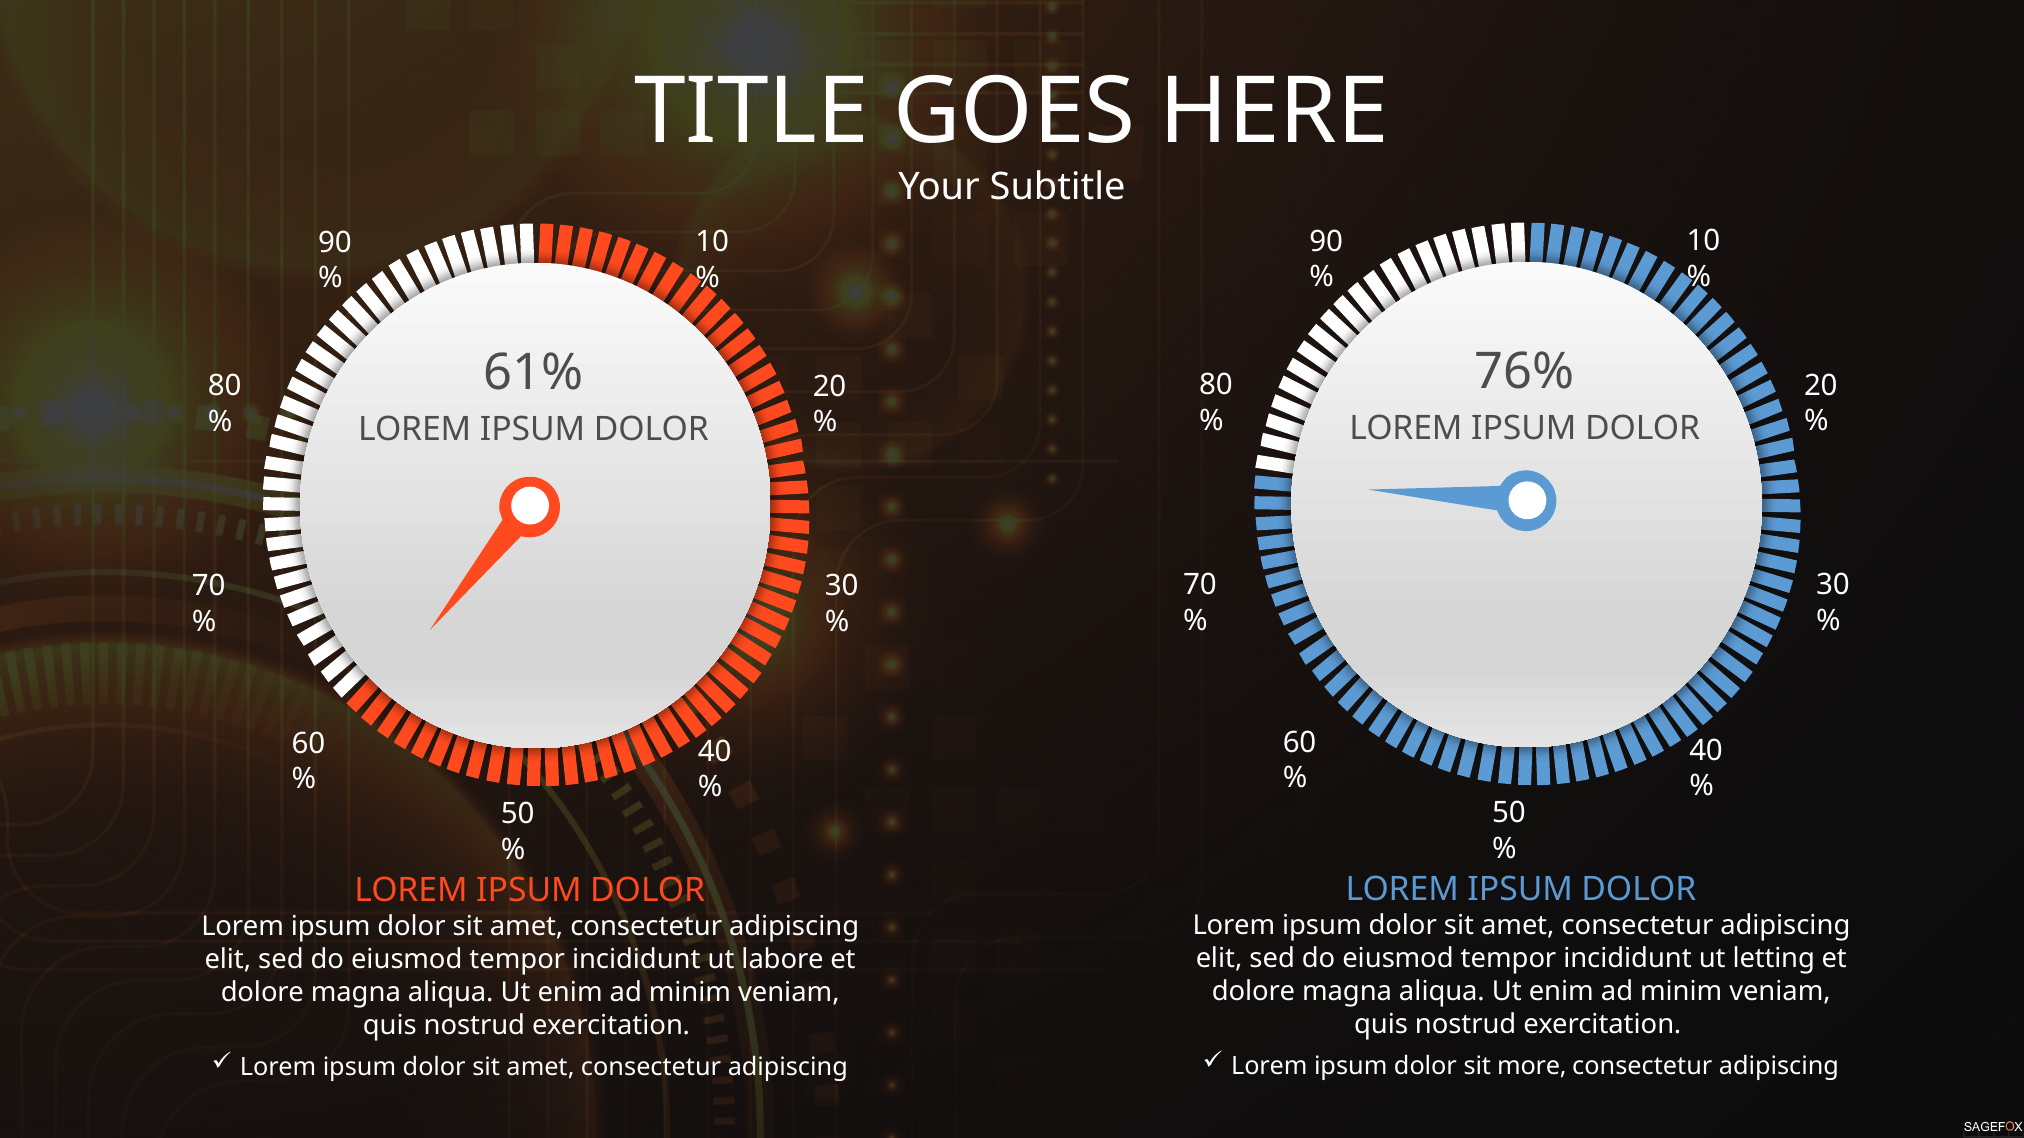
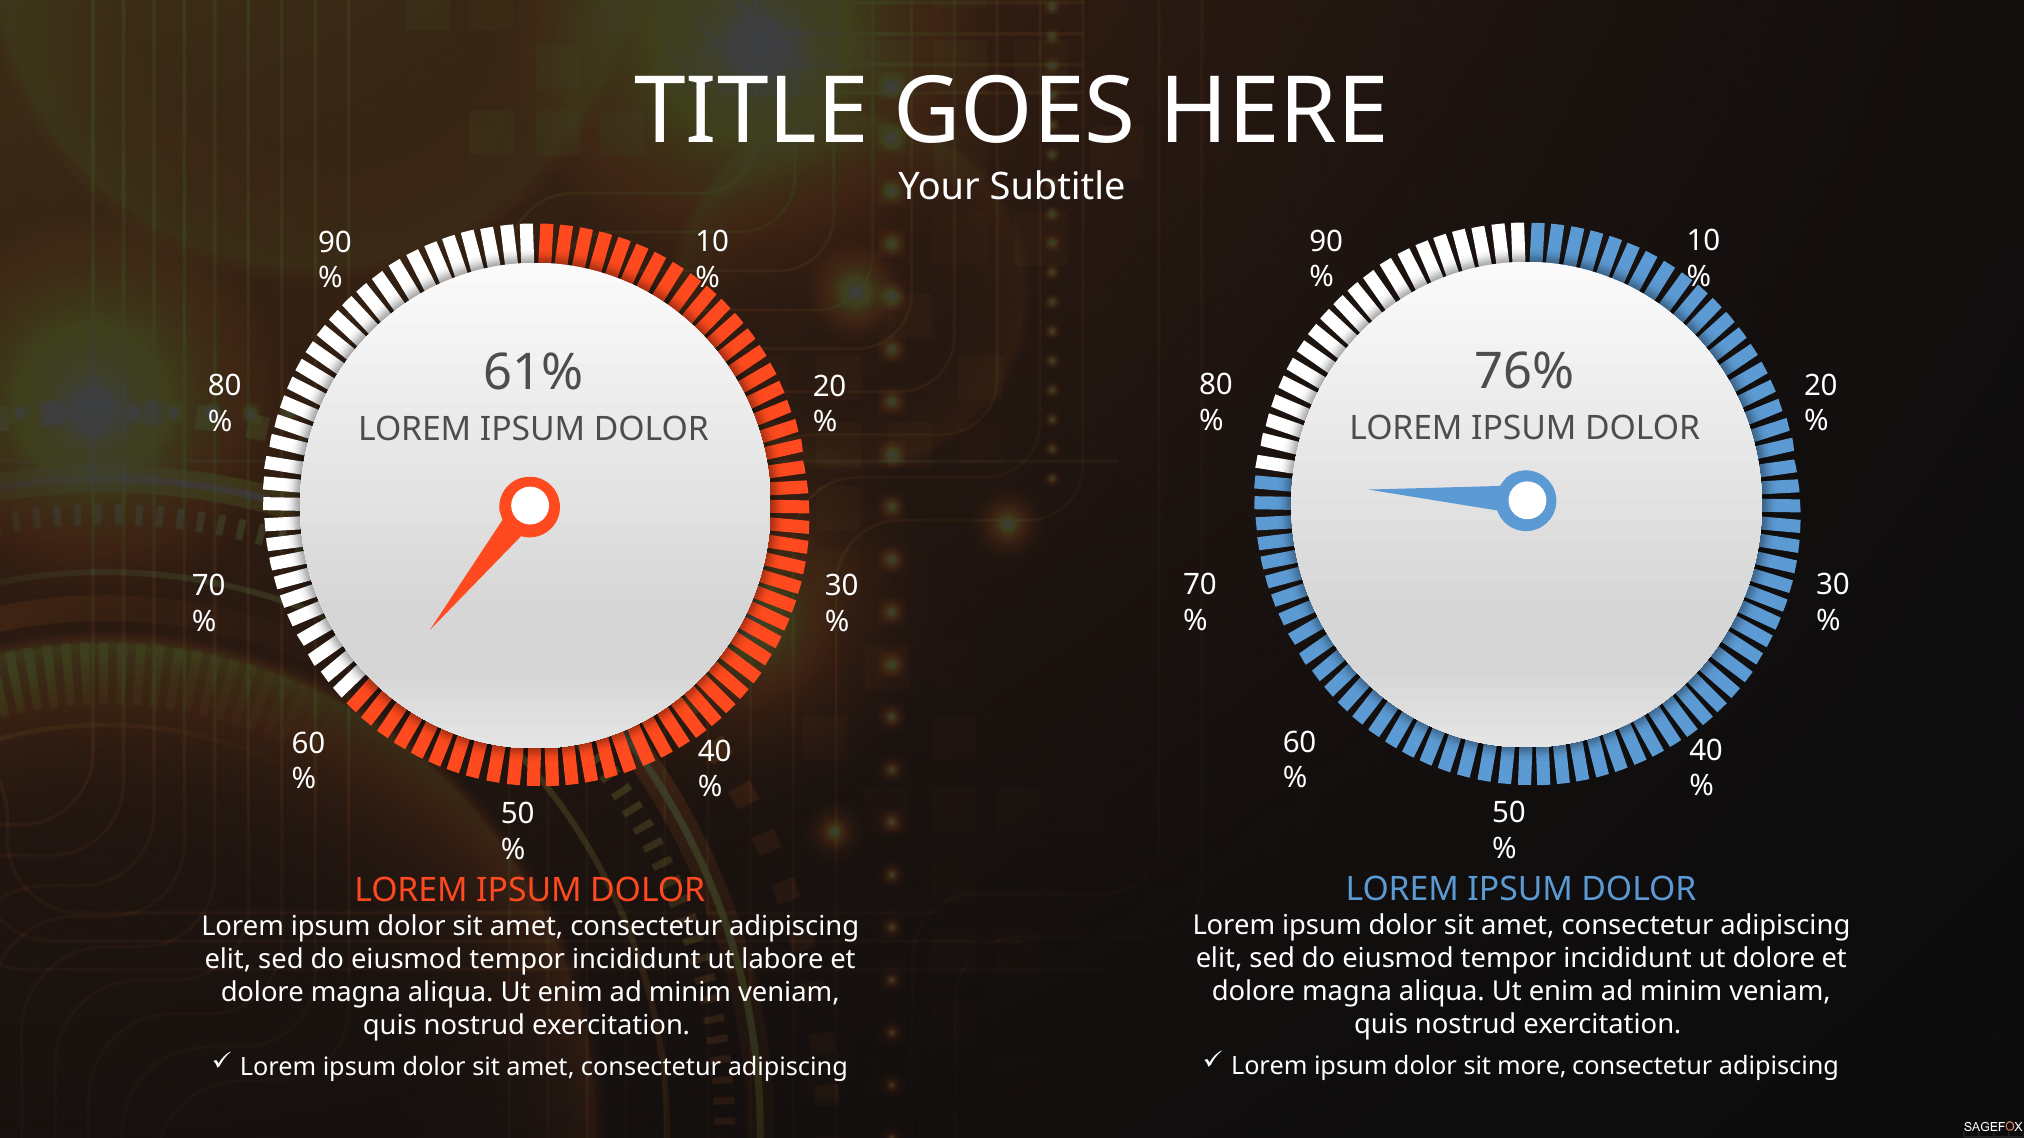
ut letting: letting -> dolore
